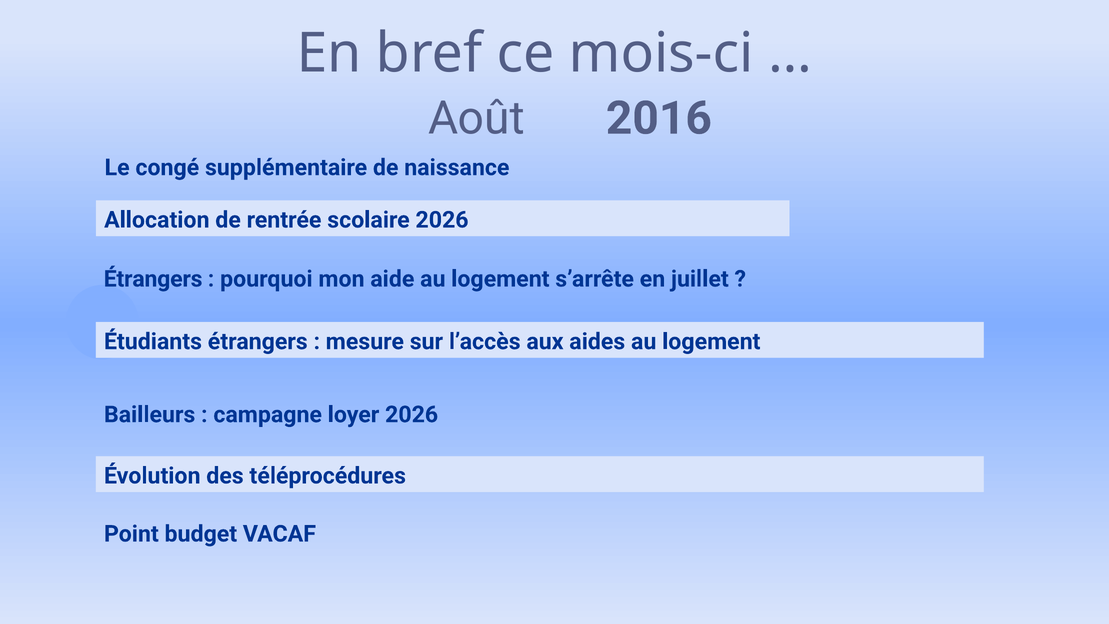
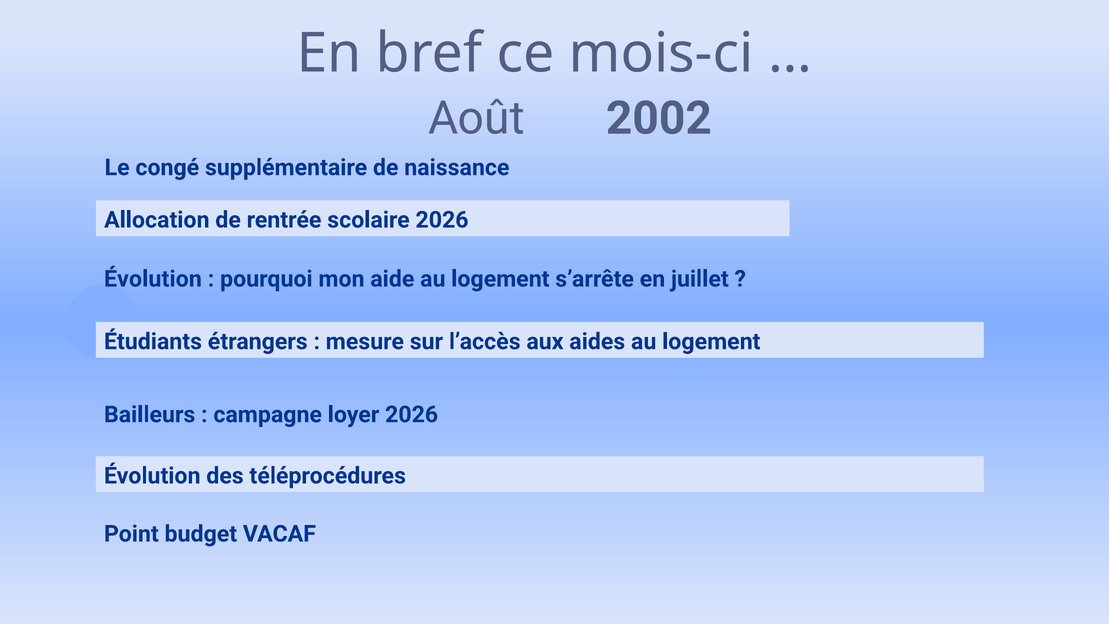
2016: 2016 -> 2002
Étrangers at (153, 279): Étrangers -> Évolution
